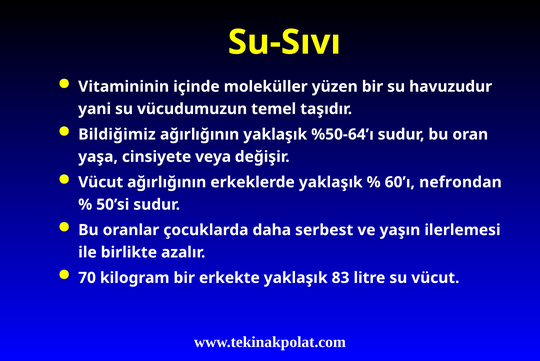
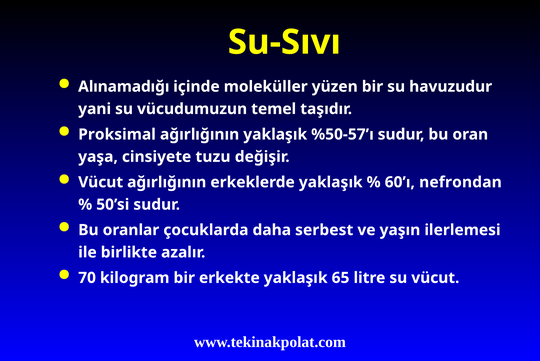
Vitamininin: Vitamininin -> Alınamadığı
Bildiğimiz: Bildiğimiz -> Proksimal
%50-64’ı: %50-64’ı -> %50-57’ı
veya: veya -> tuzu
83: 83 -> 65
